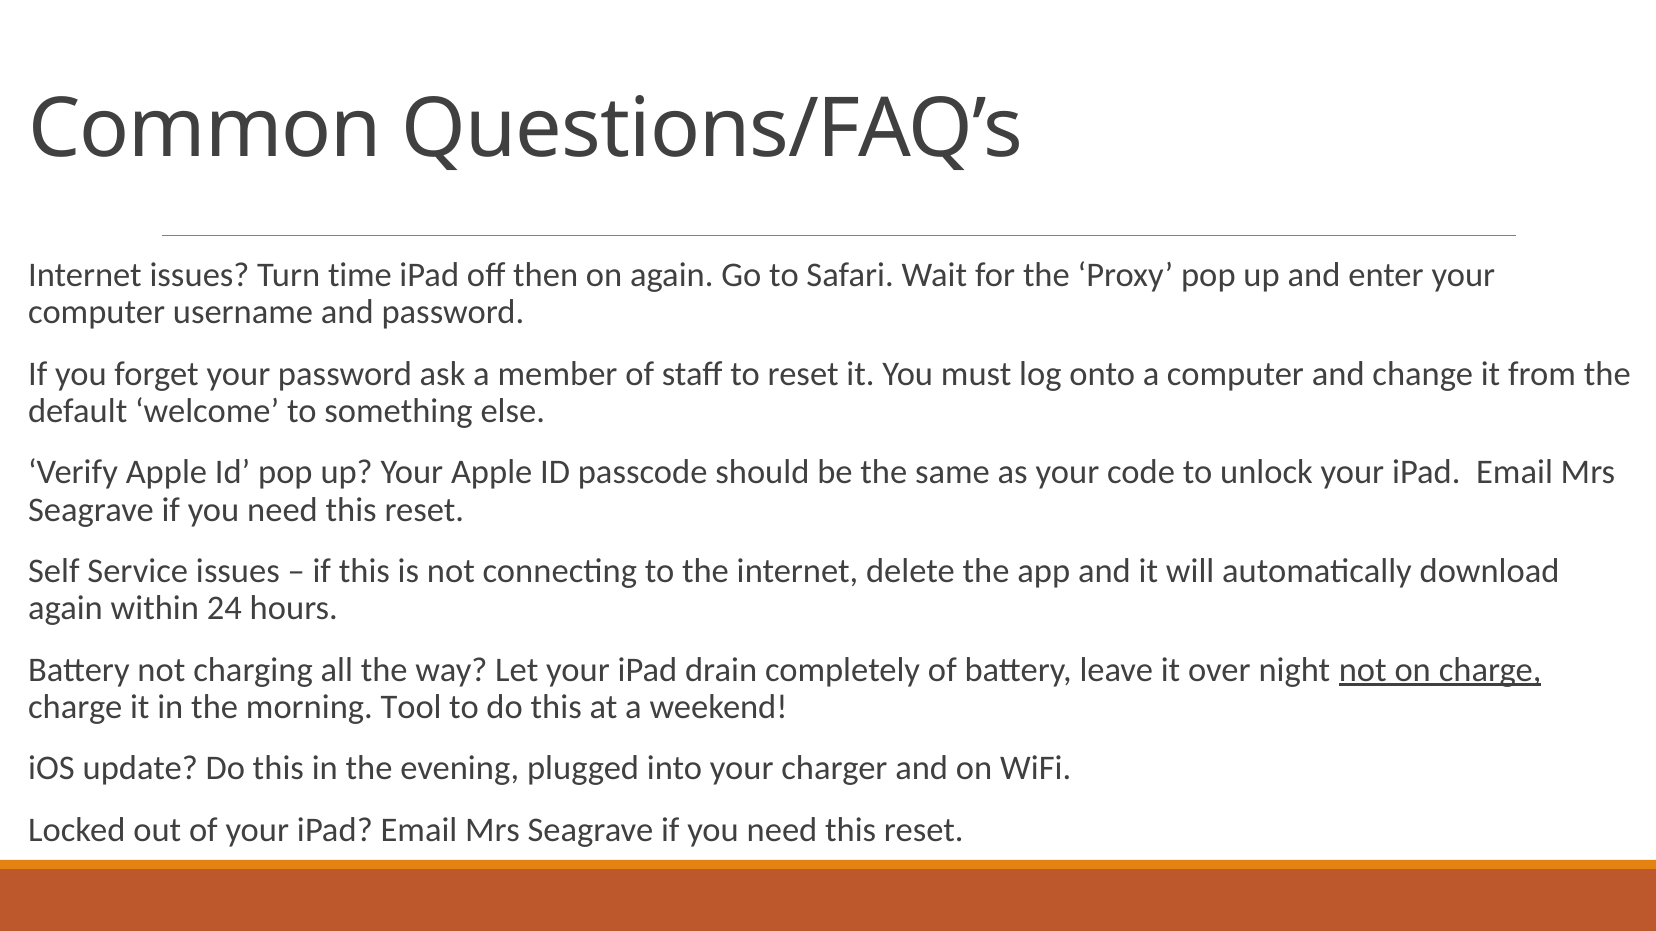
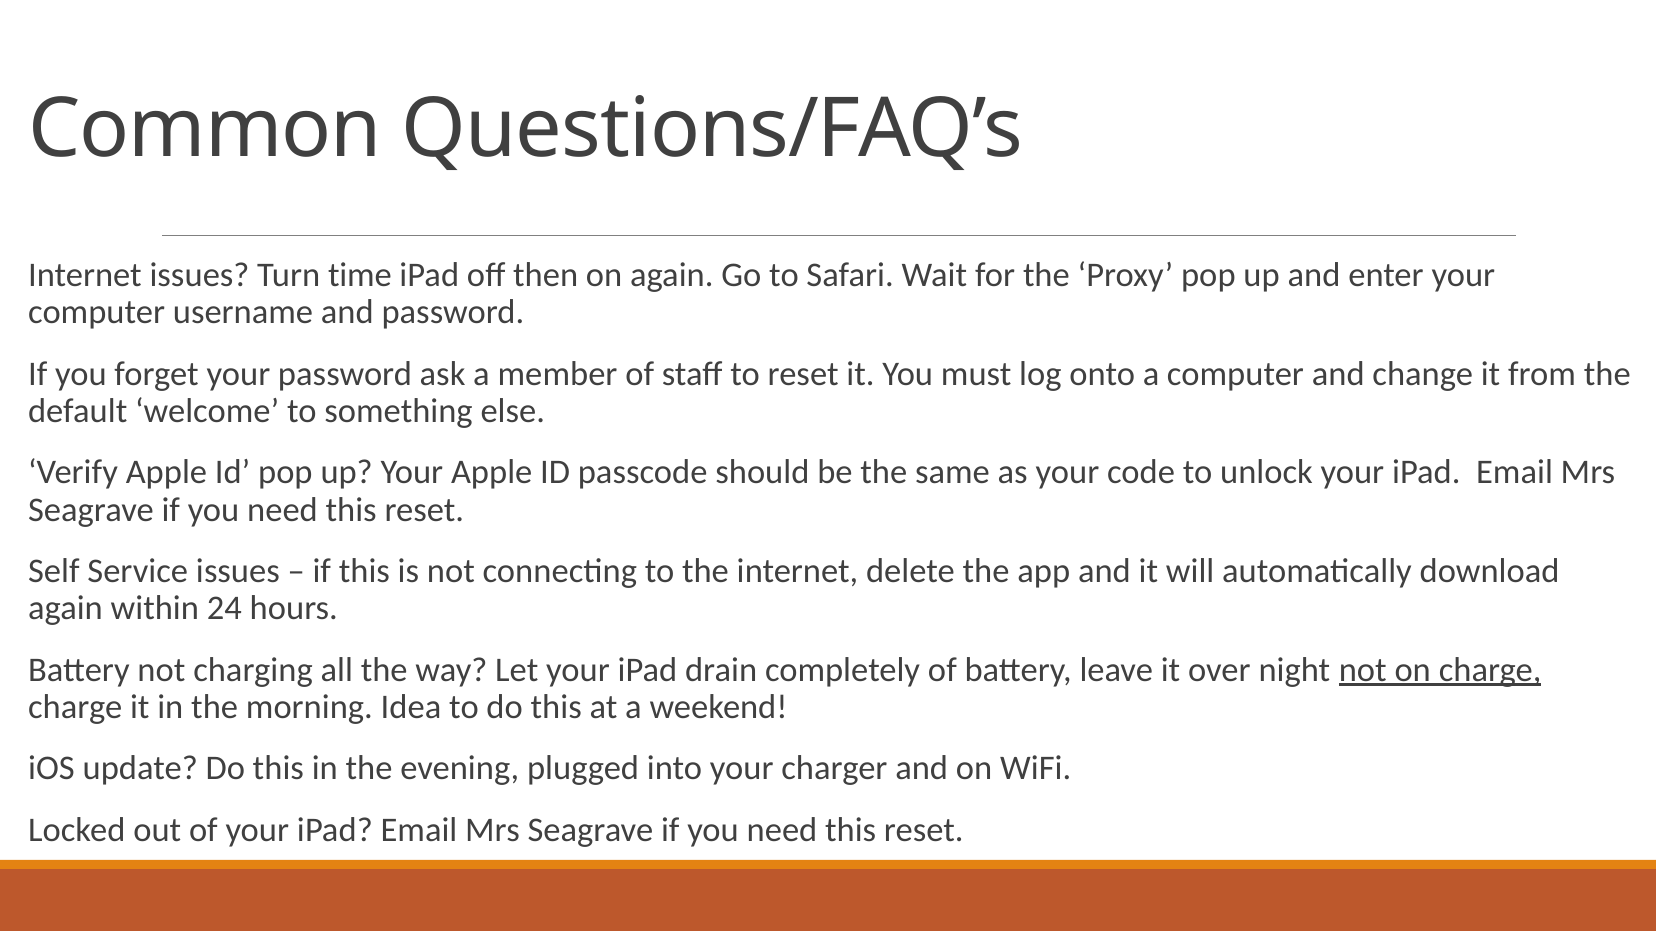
Tool: Tool -> Idea
